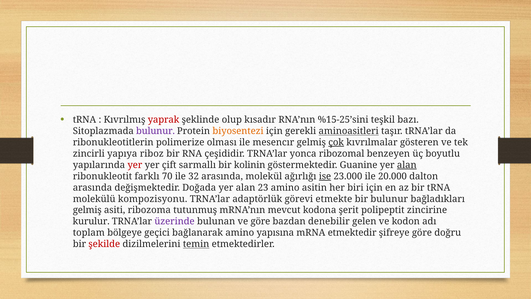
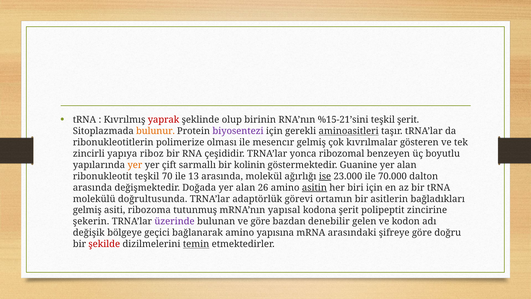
kısadır: kısadır -> birinin
%15-25’sini: %15-25’sini -> %15-21’sini
teşkil bazı: bazı -> şerit
bulunur at (155, 131) colour: purple -> orange
biyosentezi colour: orange -> purple
çok underline: present -> none
yer at (135, 165) colour: red -> orange
alan at (407, 165) underline: present -> none
ribonukleotit farklı: farklı -> teşkil
32: 32 -> 13
20.000: 20.000 -> 70.000
23: 23 -> 26
asitin underline: none -> present
kompozisyonu: kompozisyonu -> doğrultusunda
etmekte: etmekte -> ortamın
bir bulunur: bulunur -> asitlerin
mevcut: mevcut -> yapısal
kurulur: kurulur -> şekerin
toplam: toplam -> değişik
etmektedir: etmektedir -> arasındaki
